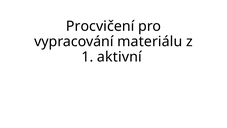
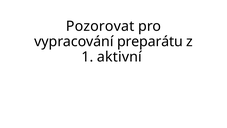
Procvičení: Procvičení -> Pozorovat
materiálu: materiálu -> preparátu
